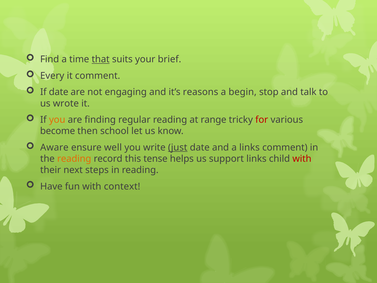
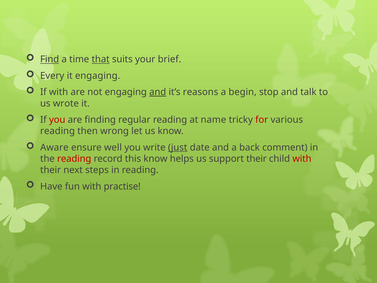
Find underline: none -> present
it comment: comment -> engaging
If date: date -> with
and at (158, 92) underline: none -> present
you at (57, 120) colour: orange -> red
range: range -> name
become at (58, 131): become -> reading
school: school -> wrong
a links: links -> back
reading at (74, 159) colour: orange -> red
this tense: tense -> know
support links: links -> their
context: context -> practise
